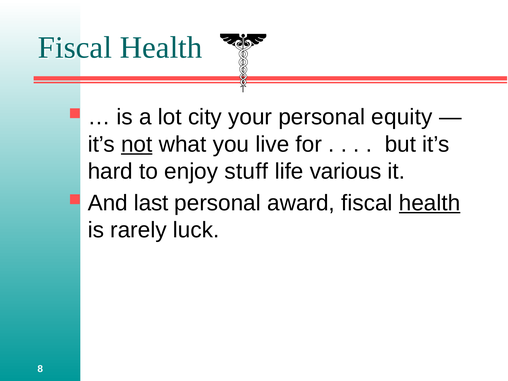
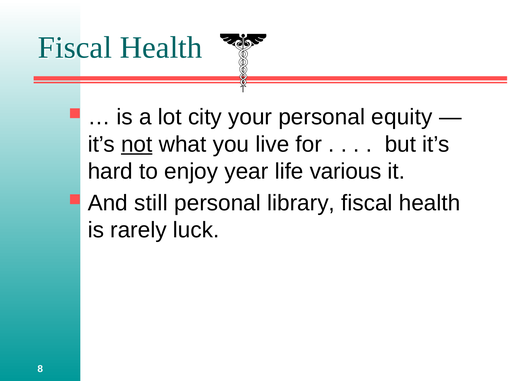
stuff: stuff -> year
last: last -> still
award: award -> library
health at (430, 203) underline: present -> none
